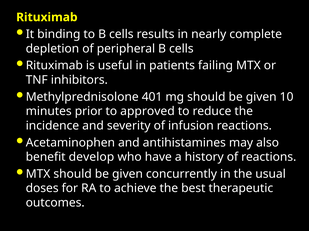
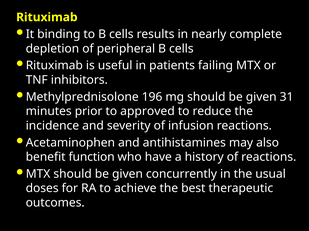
401: 401 -> 196
10: 10 -> 31
develop: develop -> function
